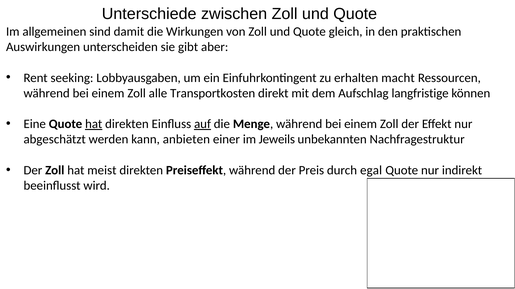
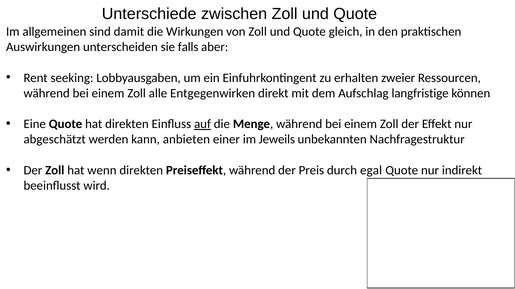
gibt: gibt -> falls
macht: macht -> zweier
Transportkosten: Transportkosten -> Entgegenwirken
hat at (94, 124) underline: present -> none
meist: meist -> wenn
